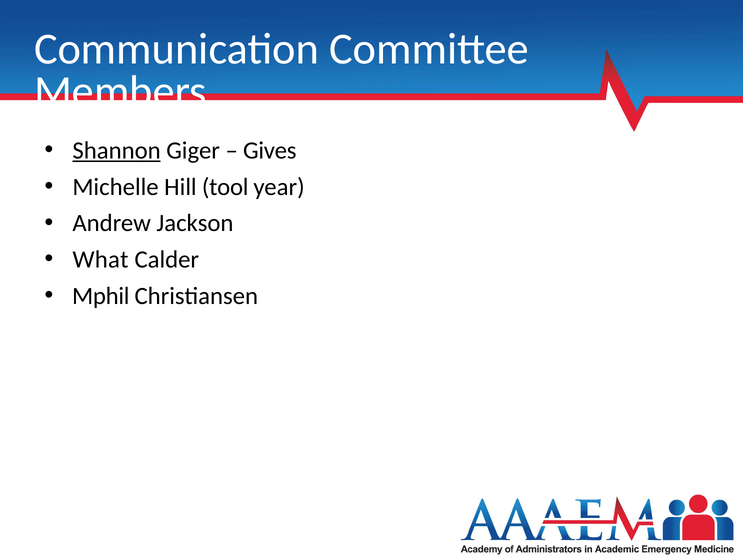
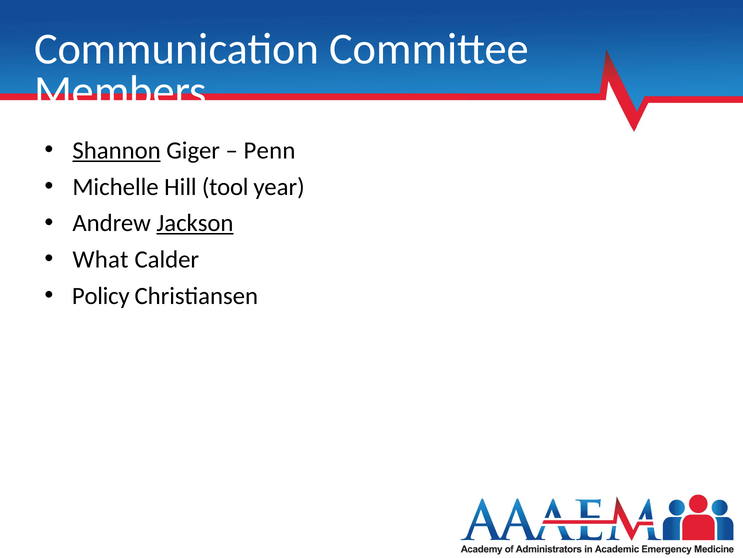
Gives: Gives -> Penn
Jackson underline: none -> present
Mphil: Mphil -> Policy
